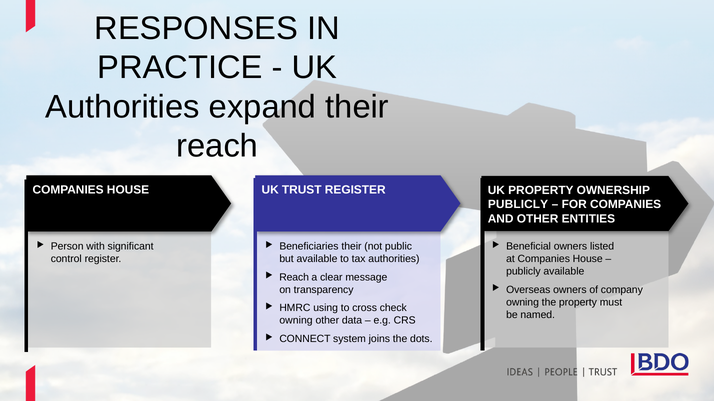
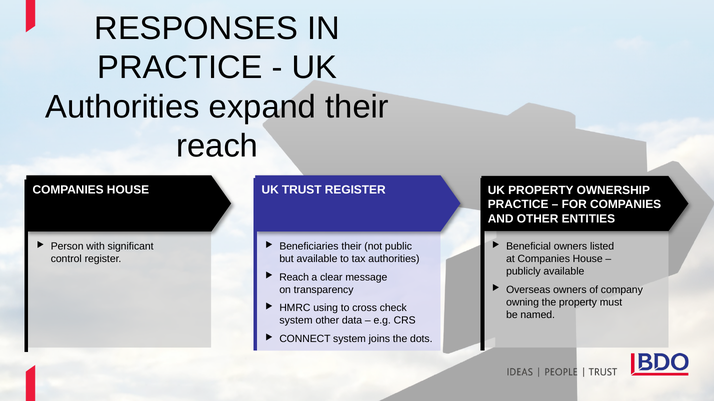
PUBLICLY at (518, 205): PUBLICLY -> PRACTICE
owning at (296, 321): owning -> system
